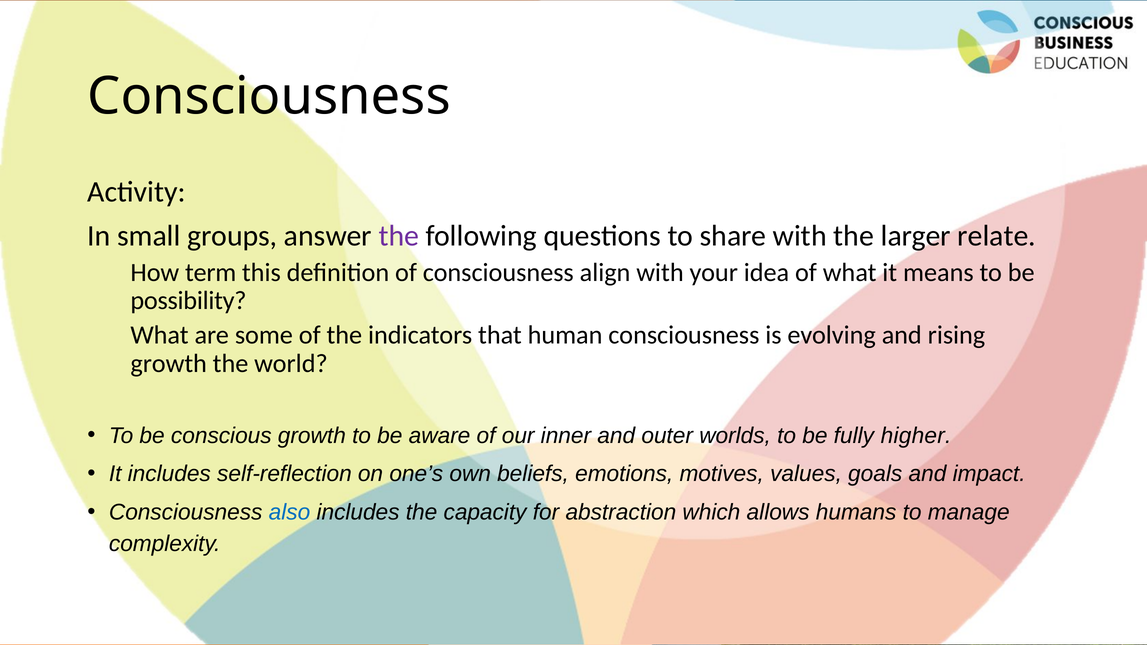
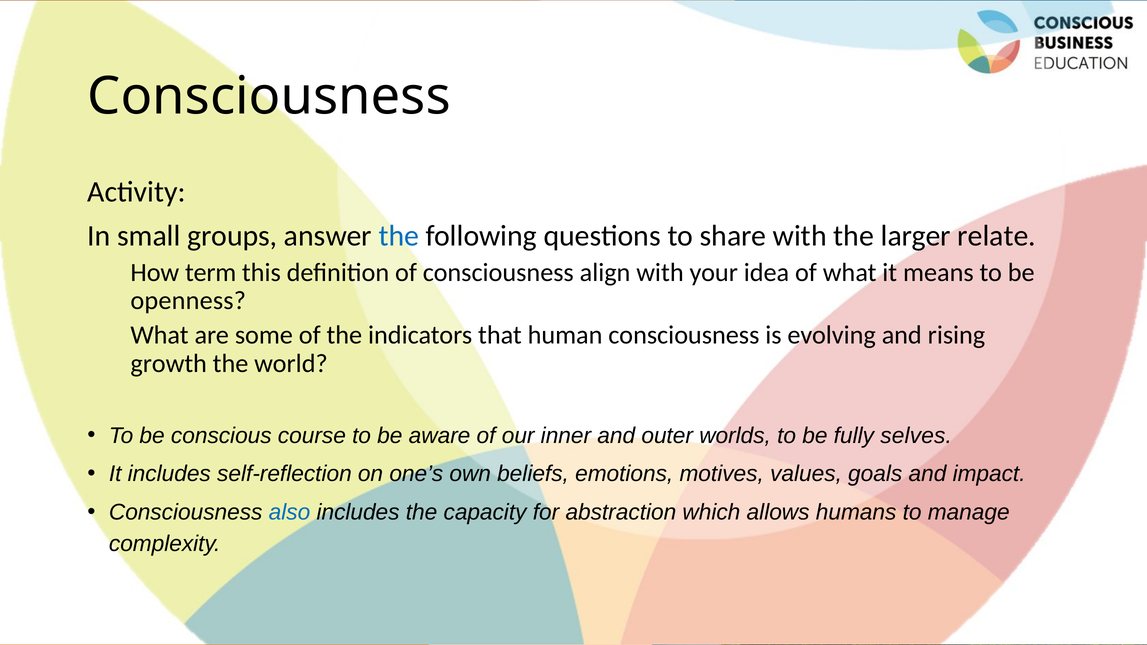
the at (399, 236) colour: purple -> blue
possibility: possibility -> openness
conscious growth: growth -> course
higher: higher -> selves
